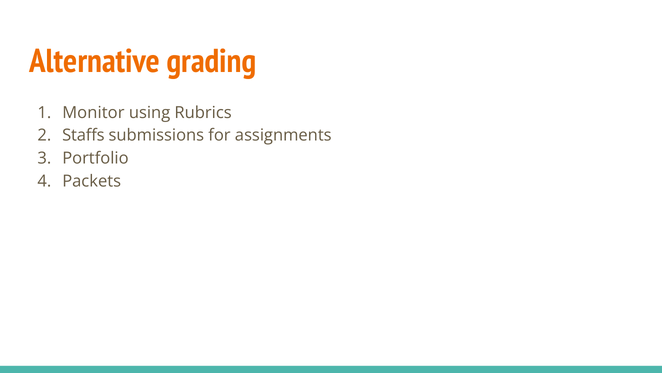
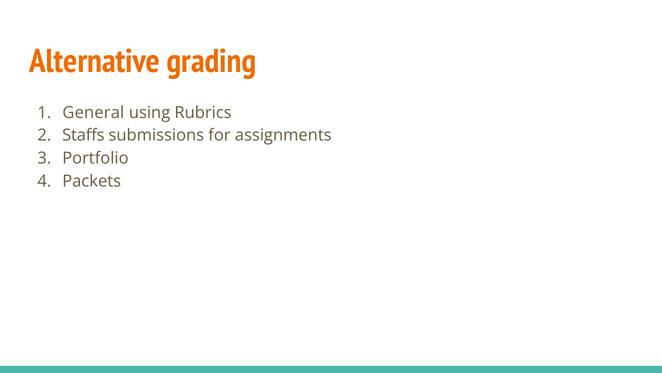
Monitor: Monitor -> General
